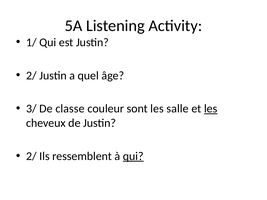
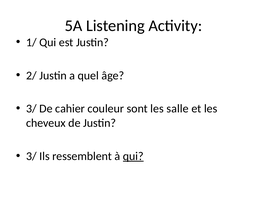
classe: classe -> cahier
les at (211, 109) underline: present -> none
2/ at (31, 156): 2/ -> 3/
